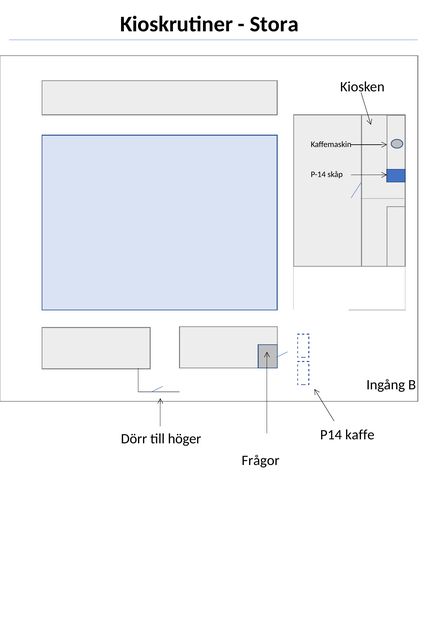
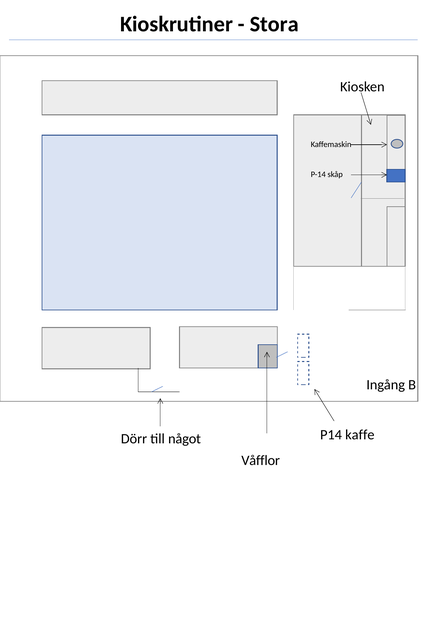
höger: höger -> något
Frågor: Frågor -> Våfflor
